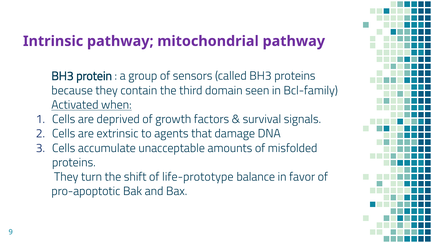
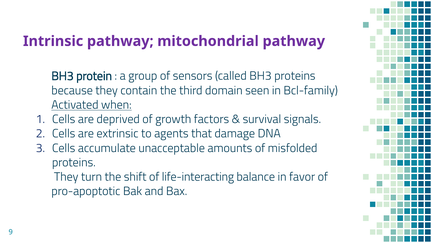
life-prototype: life-prototype -> life-interacting
